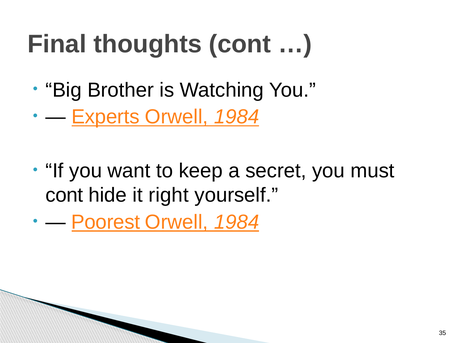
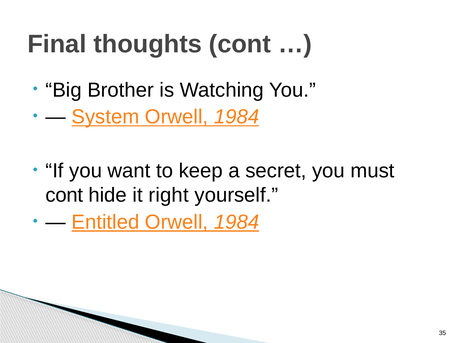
Experts: Experts -> System
Poorest: Poorest -> Entitled
